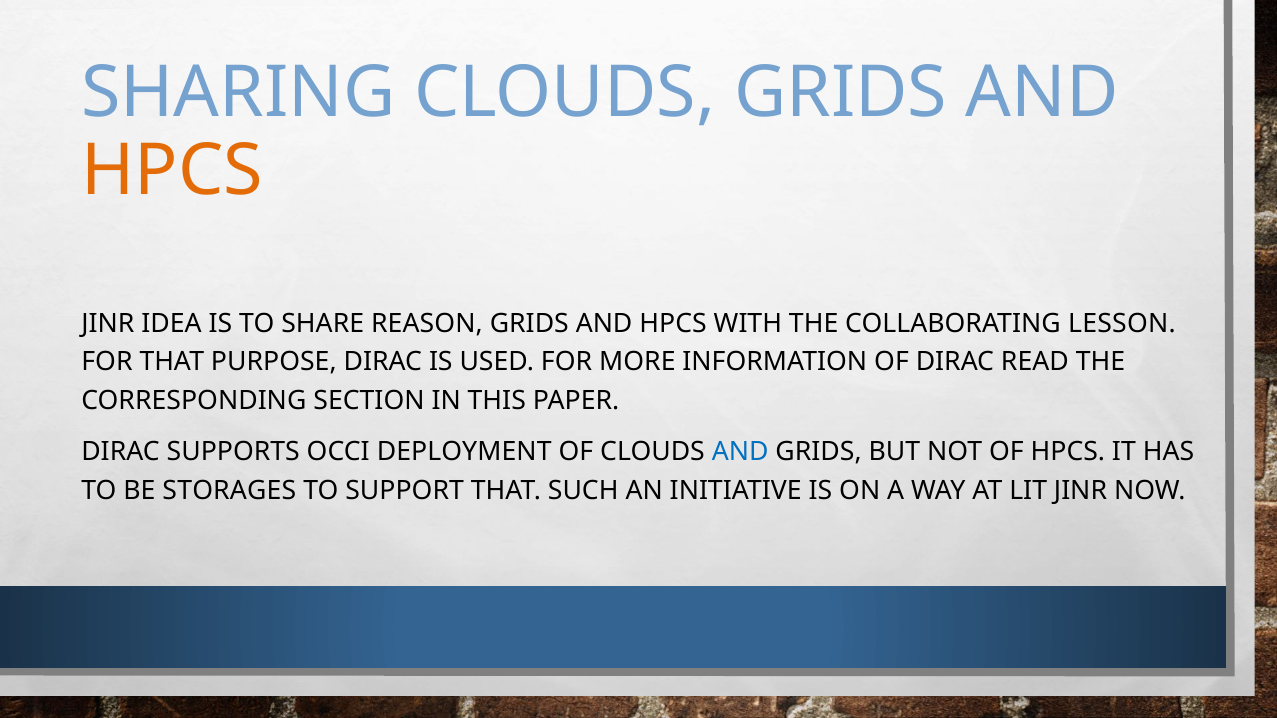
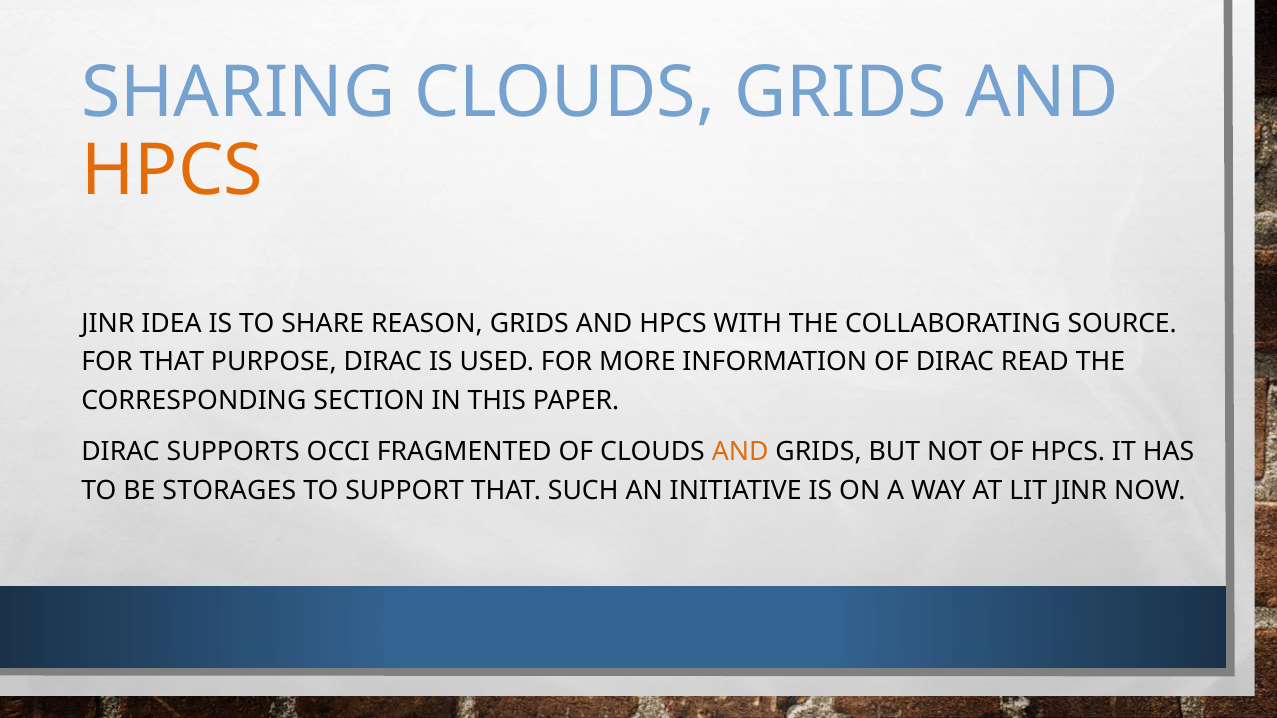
LESSON: LESSON -> SOURCE
DEPLOYMENT: DEPLOYMENT -> FRAGMENTED
AND at (740, 452) colour: blue -> orange
